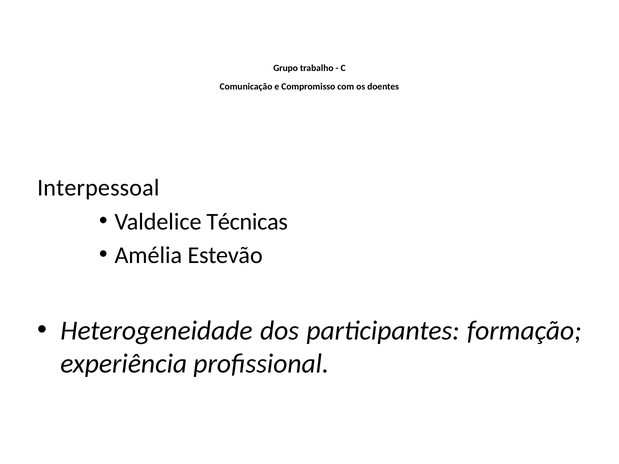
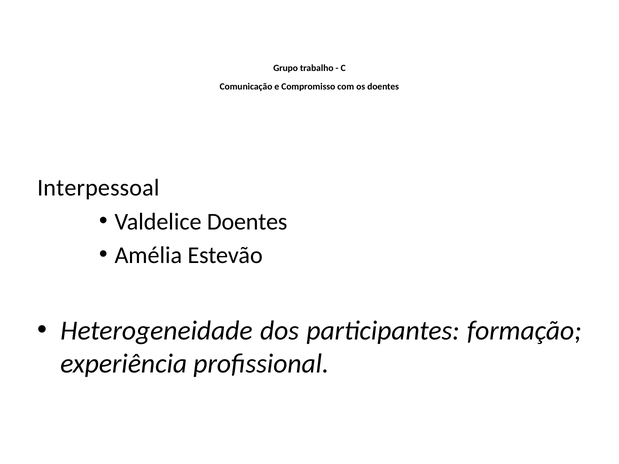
Valdelice Técnicas: Técnicas -> Doentes
